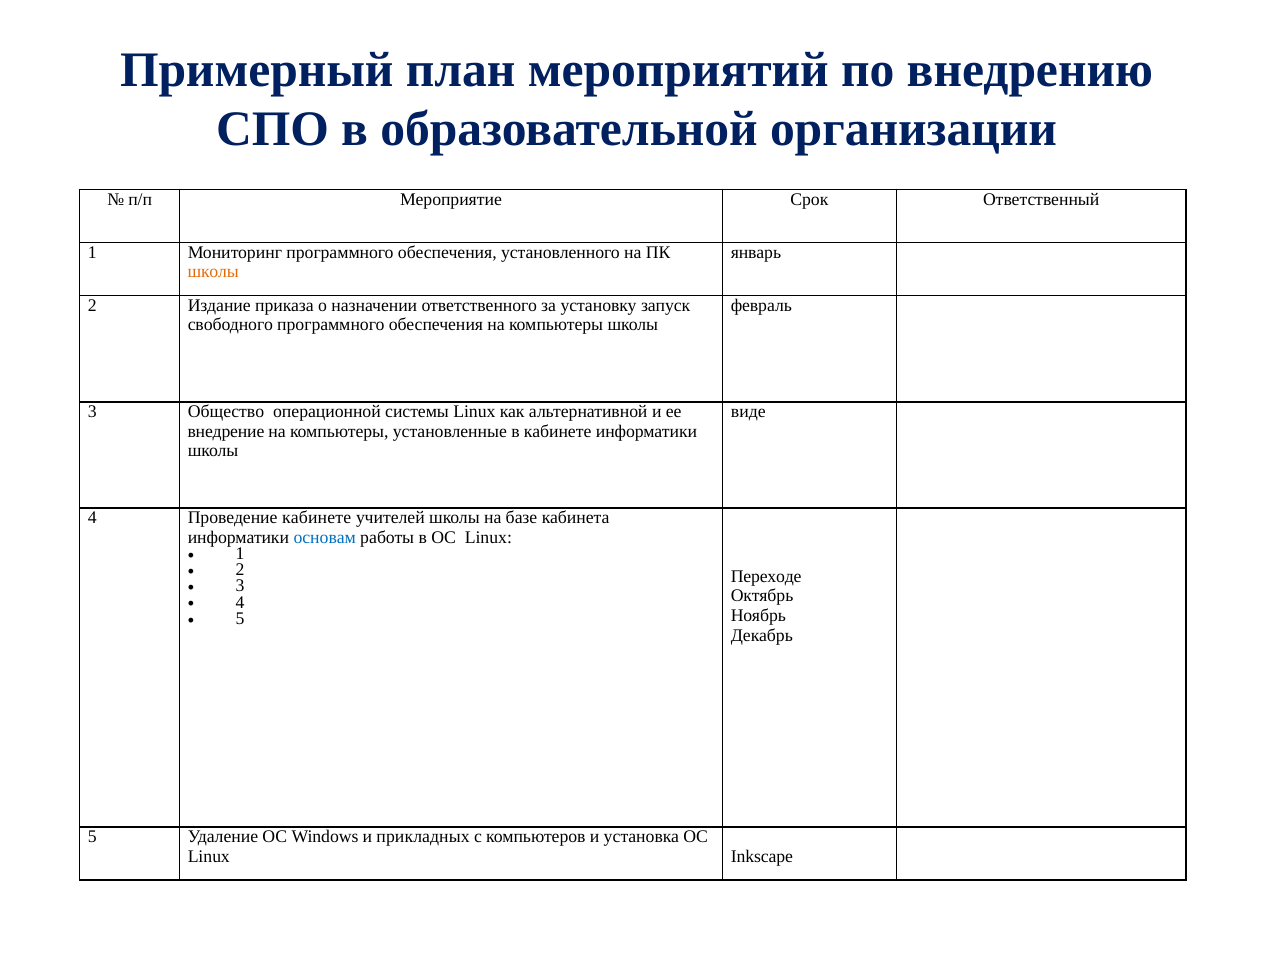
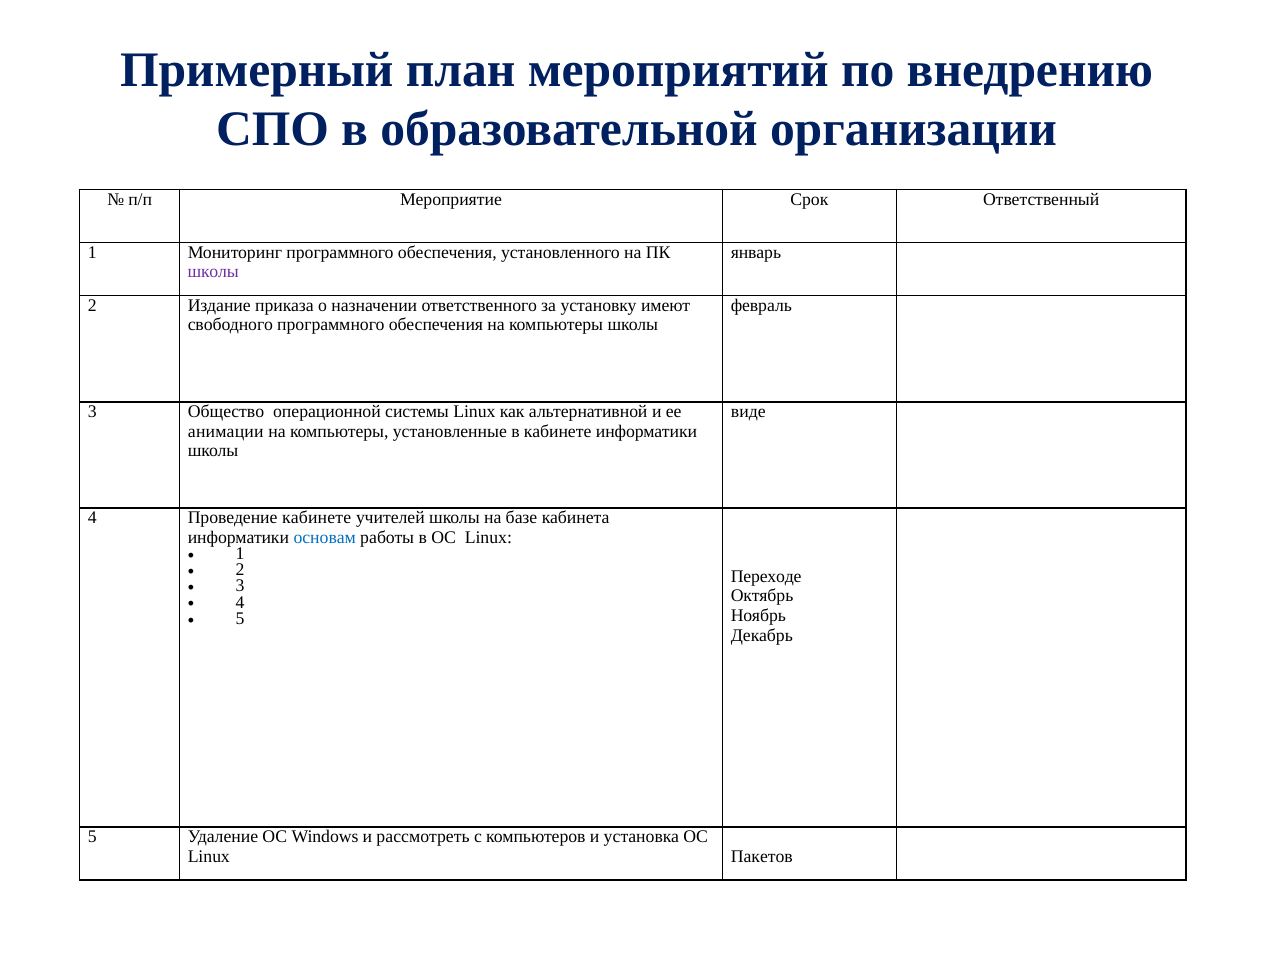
школы at (213, 272) colour: orange -> purple
запуск: запуск -> имеют
внедрение: внедрение -> анимации
прикладных: прикладных -> рассмотреть
Inkscape: Inkscape -> Пакетов
